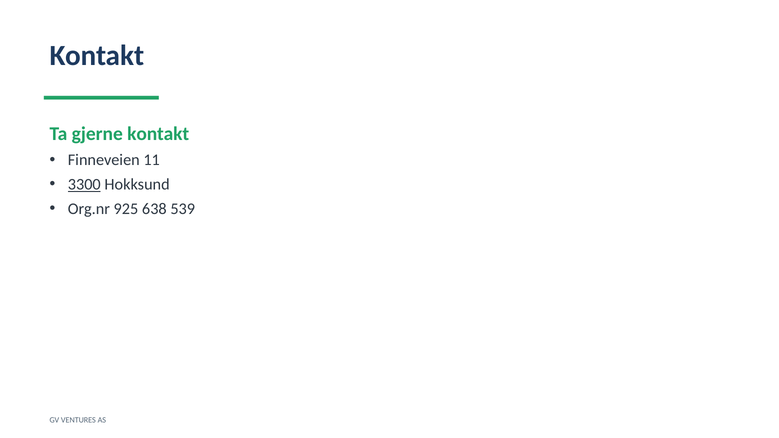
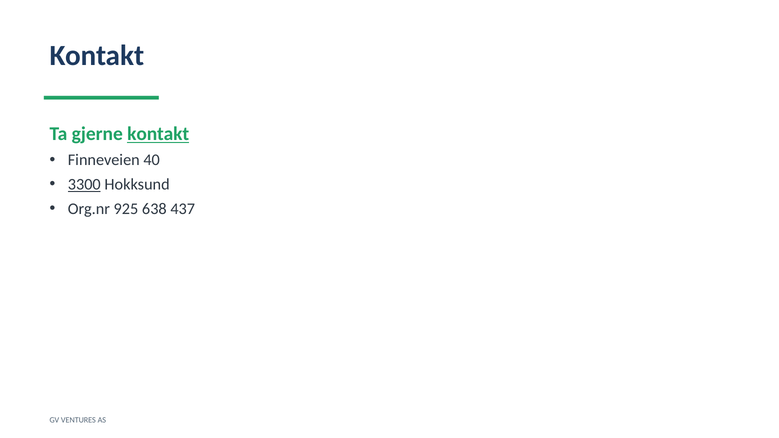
kontakt at (158, 134) underline: none -> present
11: 11 -> 40
539: 539 -> 437
